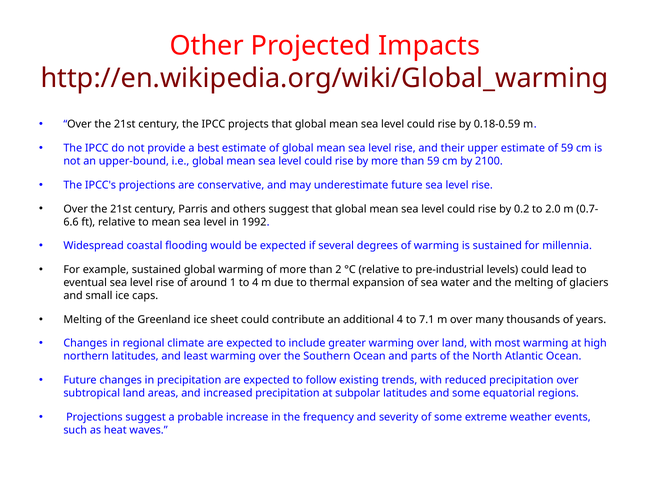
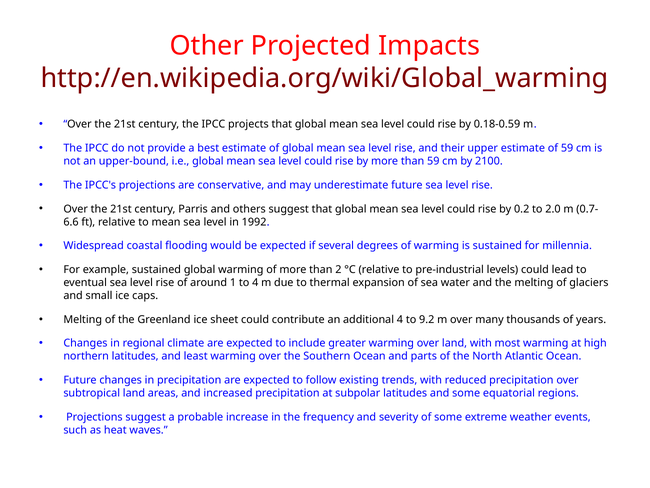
7.1: 7.1 -> 9.2
